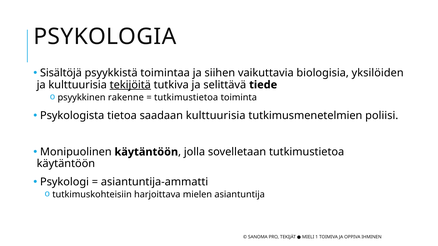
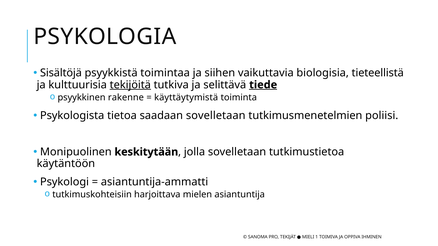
yksilöiden: yksilöiden -> tieteellistä
tiede underline: none -> present
tutkimustietoa at (186, 98): tutkimustietoa -> käyttäytymistä
saadaan kulttuurisia: kulttuurisia -> sovelletaan
Monipuolinen käytäntöön: käytäntöön -> keskitytään
